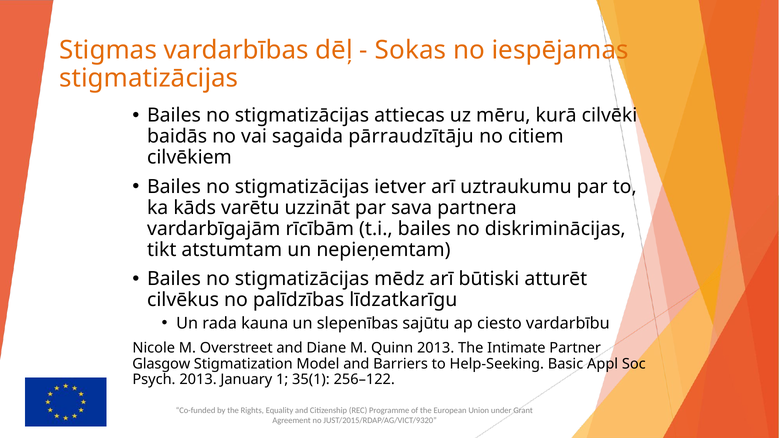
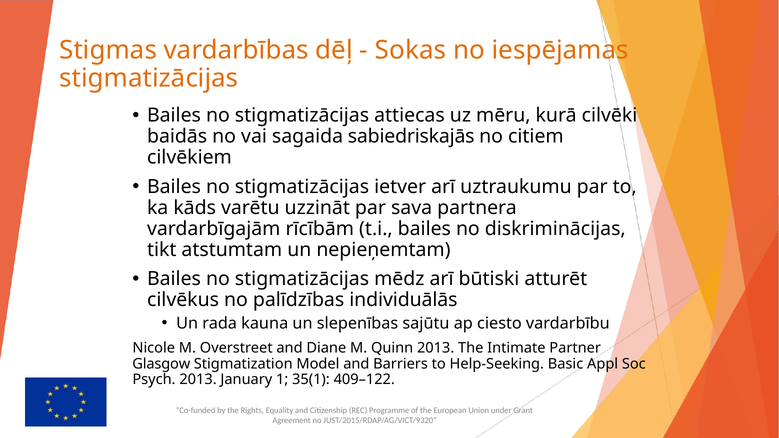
pārraudzītāju: pārraudzītāju -> sabiedriskajās
līdzatkarīgu: līdzatkarīgu -> individuālās
256–122: 256–122 -> 409–122
